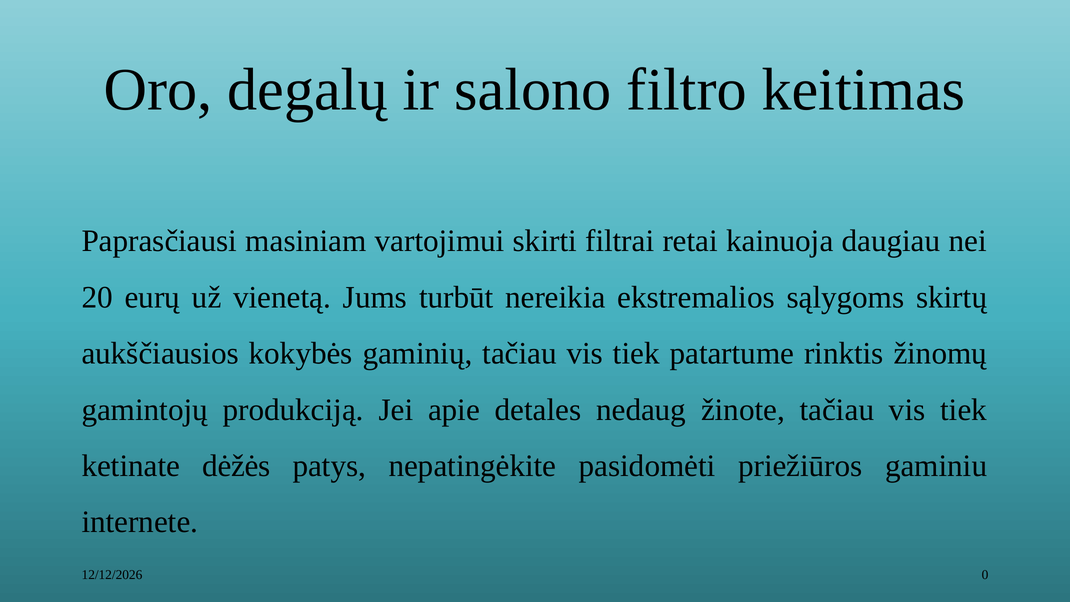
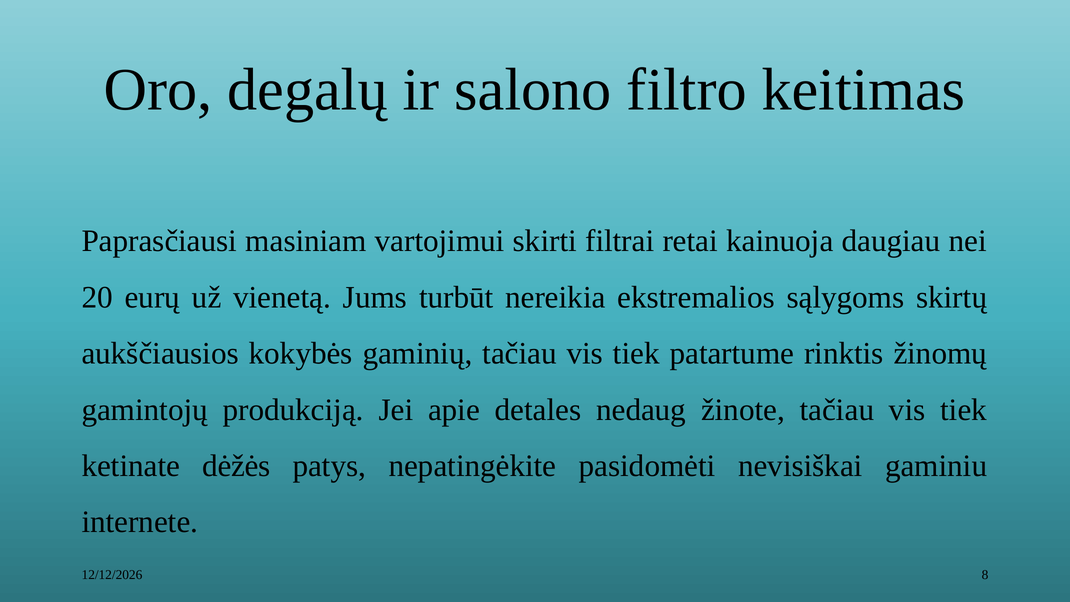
priežiūros: priežiūros -> nevisiškai
0: 0 -> 8
